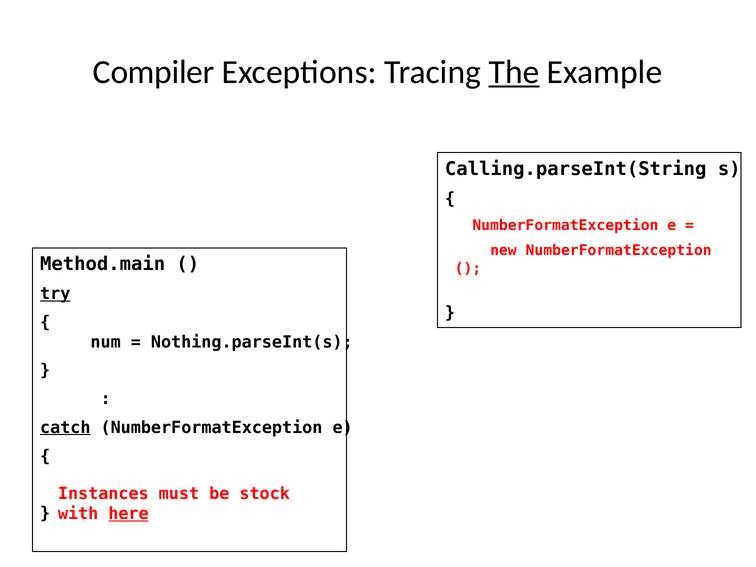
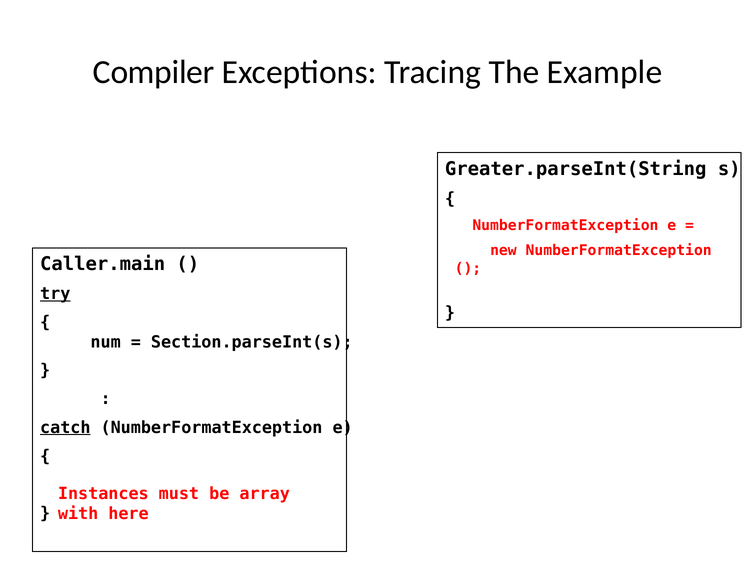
The underline: present -> none
Calling.parseInt(String: Calling.parseInt(String -> Greater.parseInt(String
Method.main: Method.main -> Caller.main
Nothing.parseInt(s: Nothing.parseInt(s -> Section.parseInt(s
stock: stock -> array
here underline: present -> none
